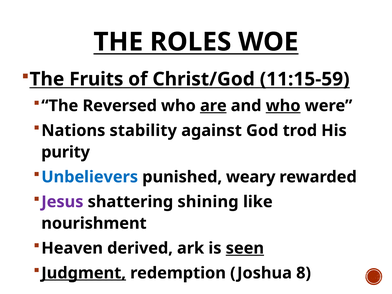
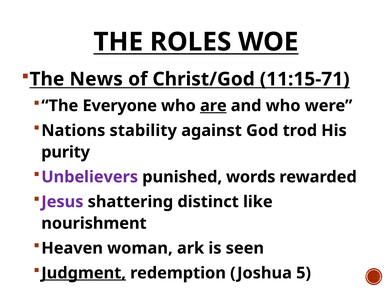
Fruits: Fruits -> News
11:15-59: 11:15-59 -> 11:15-71
Reversed: Reversed -> Everyone
who at (283, 106) underline: present -> none
Unbelievers colour: blue -> purple
weary: weary -> words
shining: shining -> distinct
derived: derived -> woman
seen underline: present -> none
8: 8 -> 5
